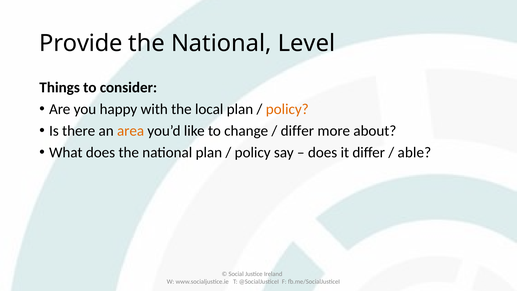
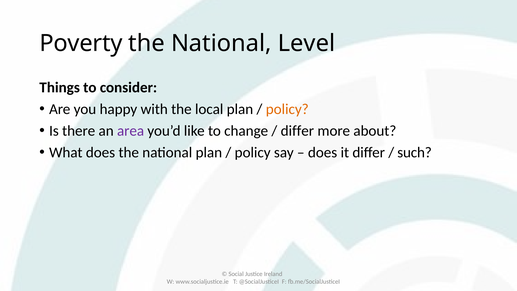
Provide: Provide -> Poverty
area colour: orange -> purple
able: able -> such
